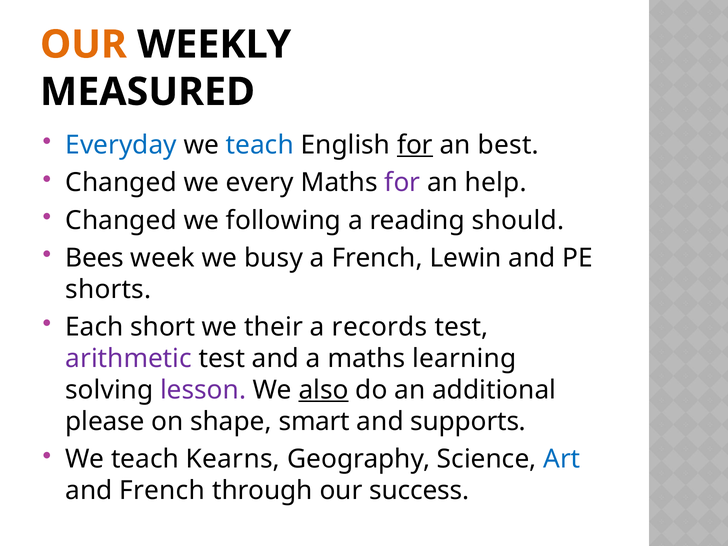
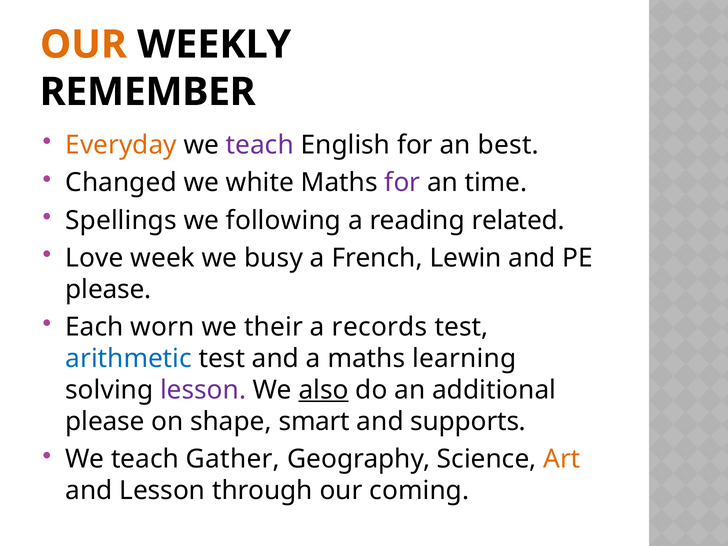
MEASURED: MEASURED -> REMEMBER
Everyday colour: blue -> orange
teach at (260, 145) colour: blue -> purple
for at (415, 145) underline: present -> none
every: every -> white
help: help -> time
Changed at (121, 220): Changed -> Spellings
should: should -> related
Bees: Bees -> Love
shorts at (108, 289): shorts -> please
short: short -> worn
arithmetic colour: purple -> blue
Kearns: Kearns -> Gather
Art colour: blue -> orange
and French: French -> Lesson
success: success -> coming
